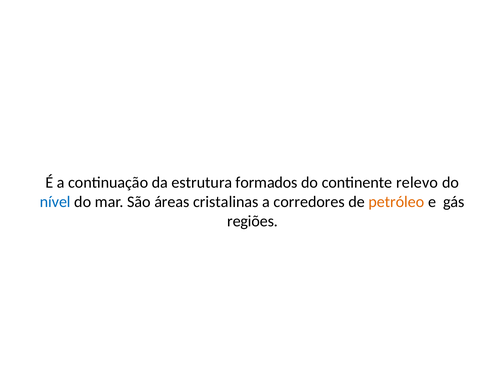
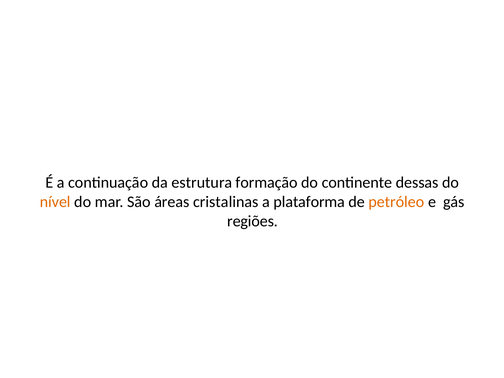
formados: formados -> formação
relevo: relevo -> dessas
nível colour: blue -> orange
corredores: corredores -> plataforma
